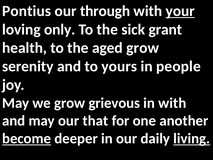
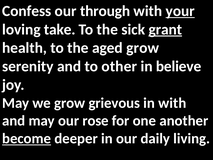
Pontius: Pontius -> Confess
only: only -> take
grant underline: none -> present
yours: yours -> other
people: people -> believe
that: that -> rose
living underline: present -> none
